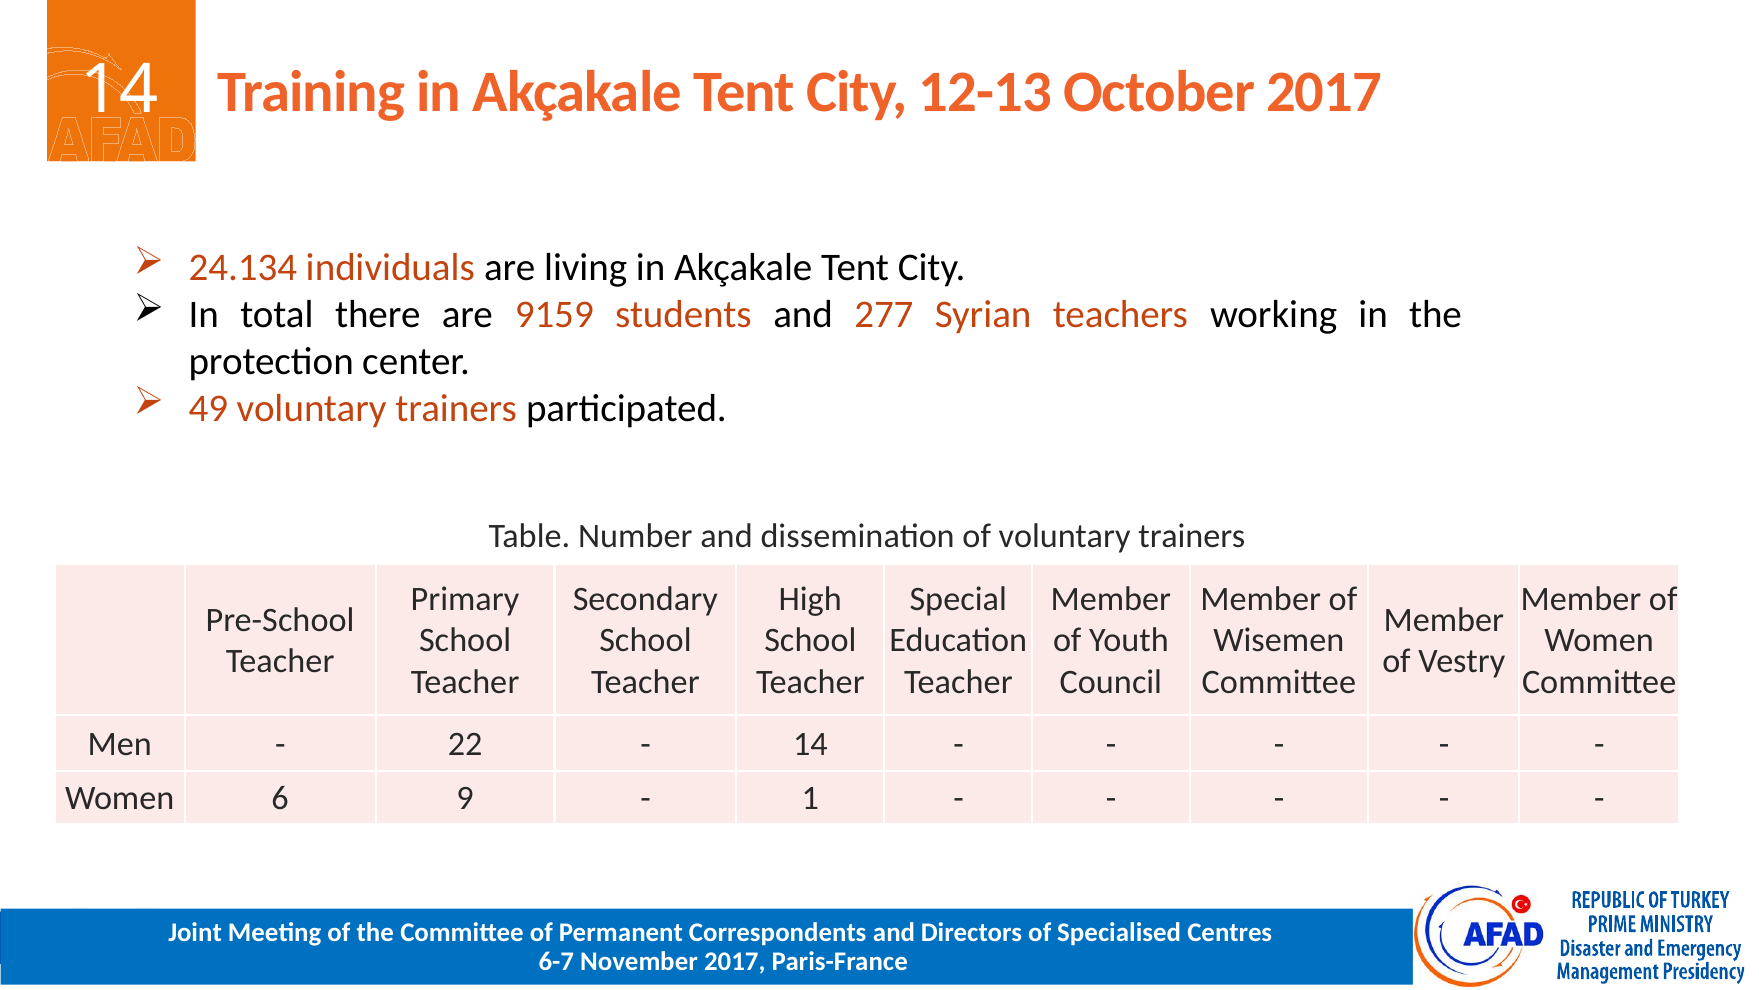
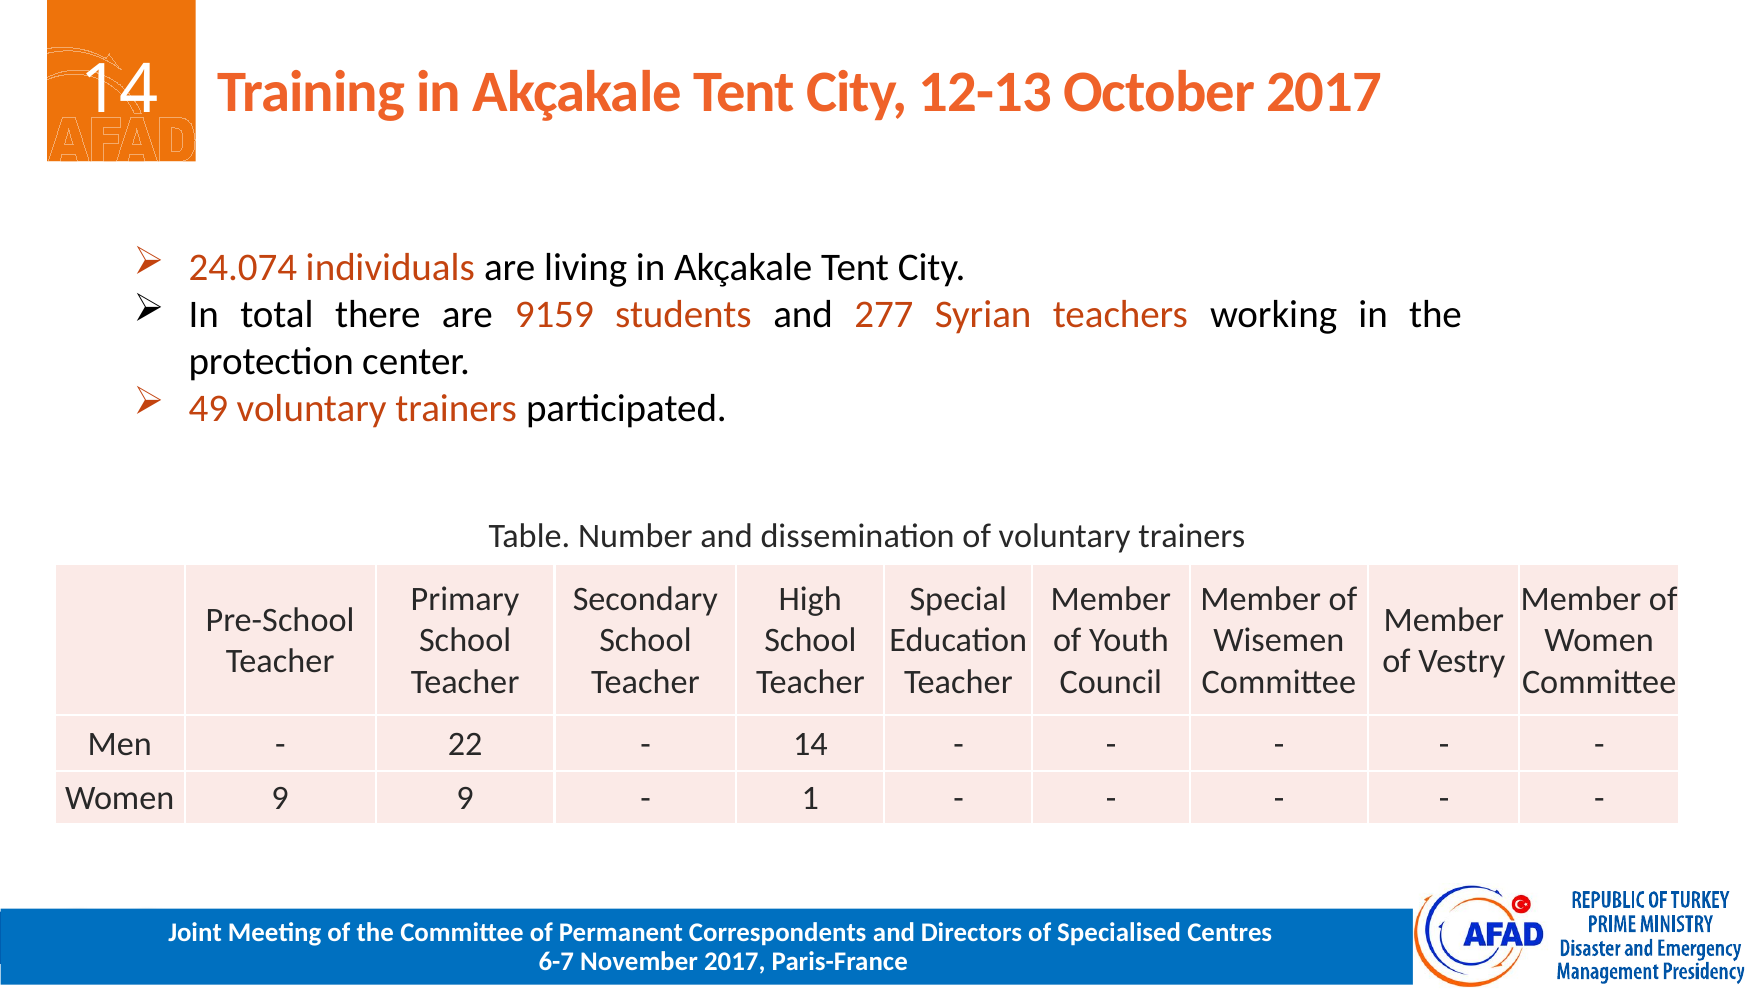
24.134: 24.134 -> 24.074
Women 6: 6 -> 9
